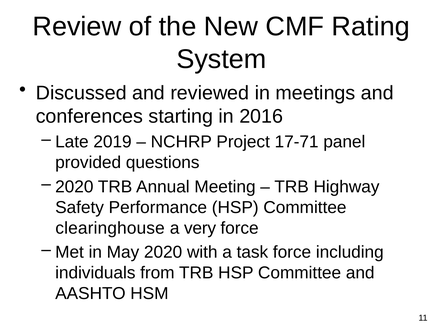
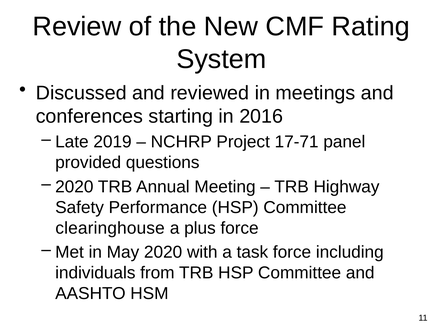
very: very -> plus
